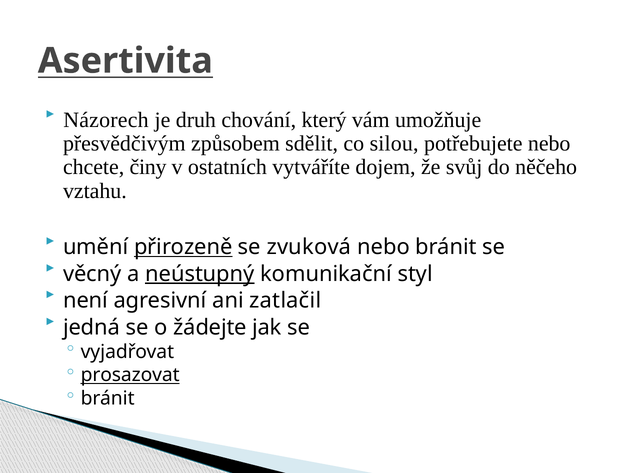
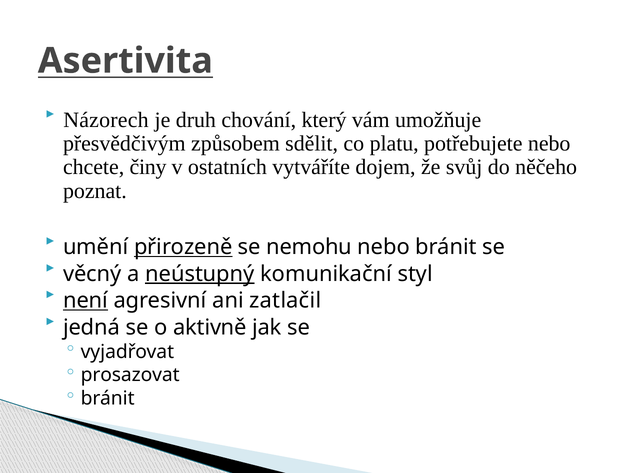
silou: silou -> platu
vztahu: vztahu -> poznat
zvuková: zvuková -> nemohu
není underline: none -> present
žádejte: žádejte -> aktivně
prosazovat underline: present -> none
